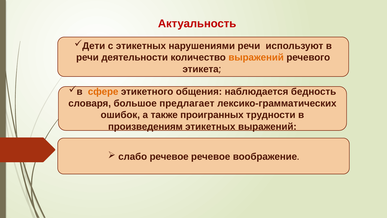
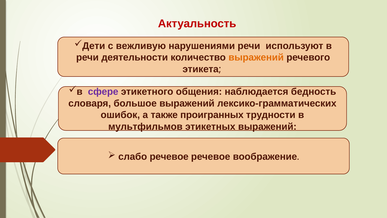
с этикетных: этикетных -> вежливую
сфере colour: orange -> purple
большое предлагает: предлагает -> выражений
произведениям: произведениям -> мультфильмов
